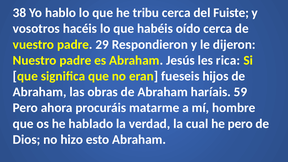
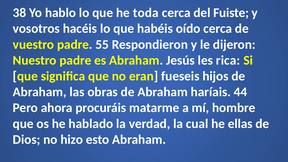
tribu: tribu -> toda
29: 29 -> 55
59: 59 -> 44
he pero: pero -> ellas
